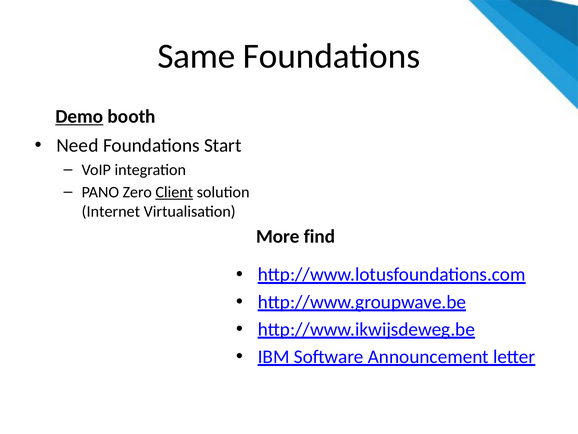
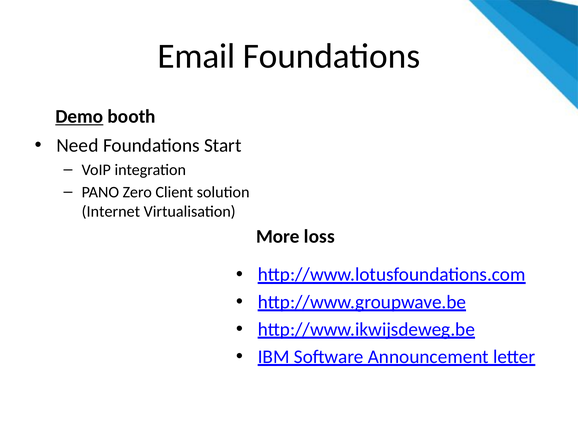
Same: Same -> Email
Client underline: present -> none
find: find -> loss
